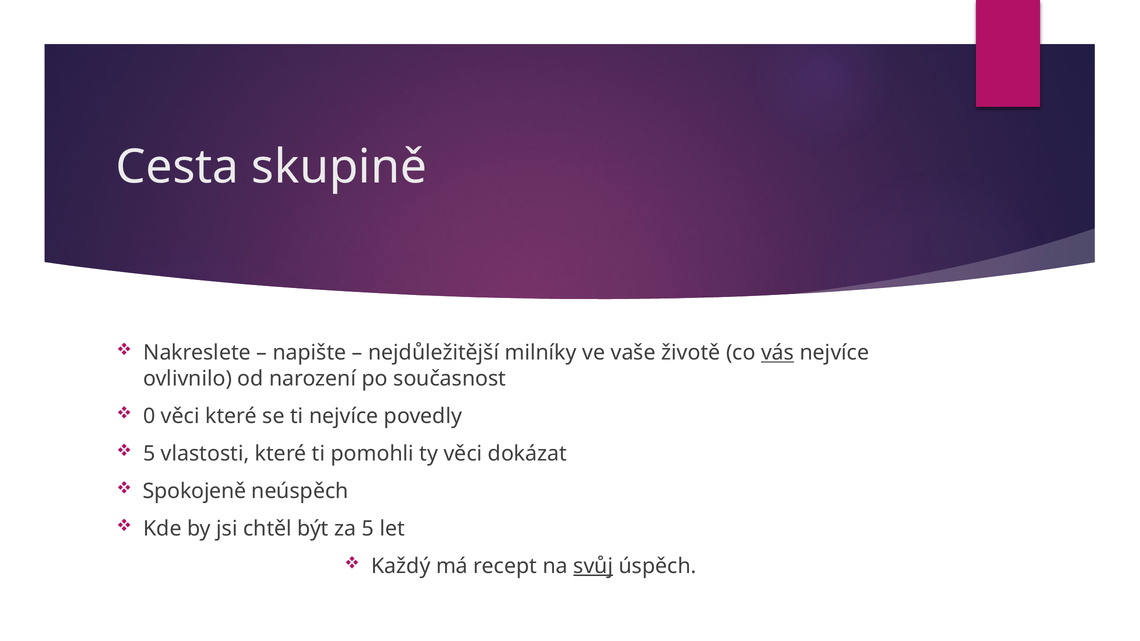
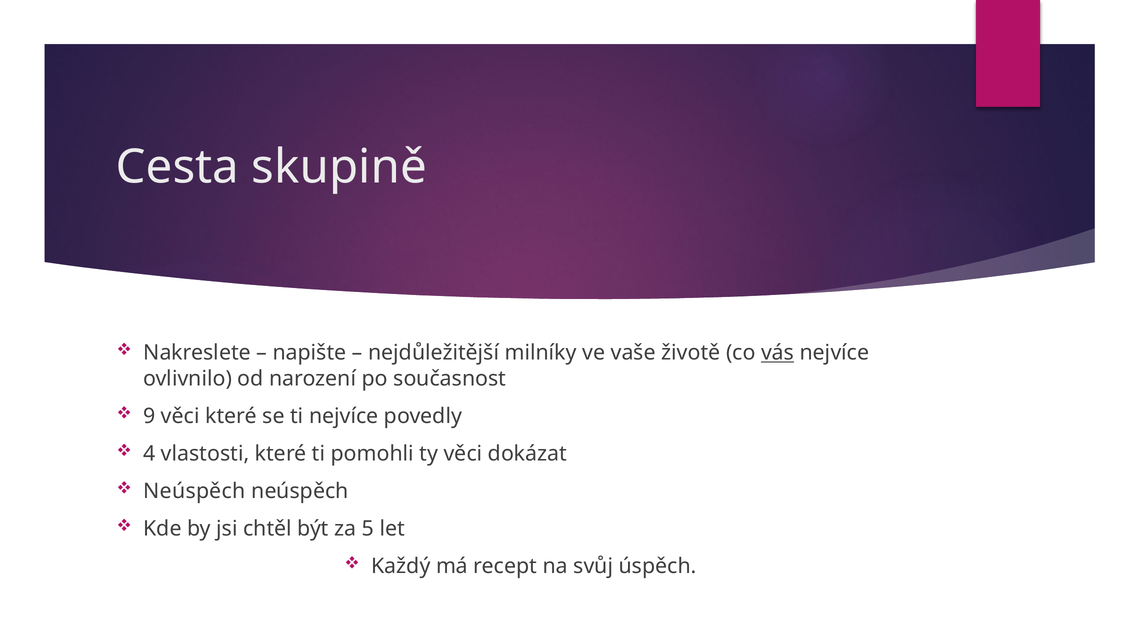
0: 0 -> 9
5 at (149, 454): 5 -> 4
Spokojeně at (195, 491): Spokojeně -> Neúspěch
svůj underline: present -> none
